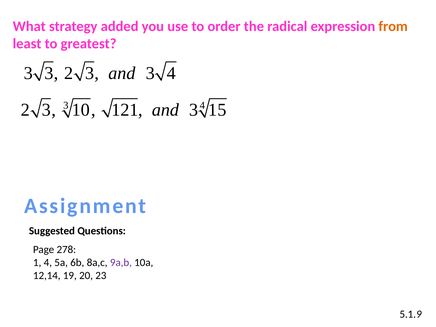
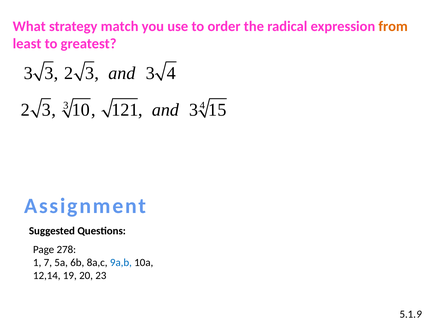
added: added -> match
1 4: 4 -> 7
9a,b colour: purple -> blue
